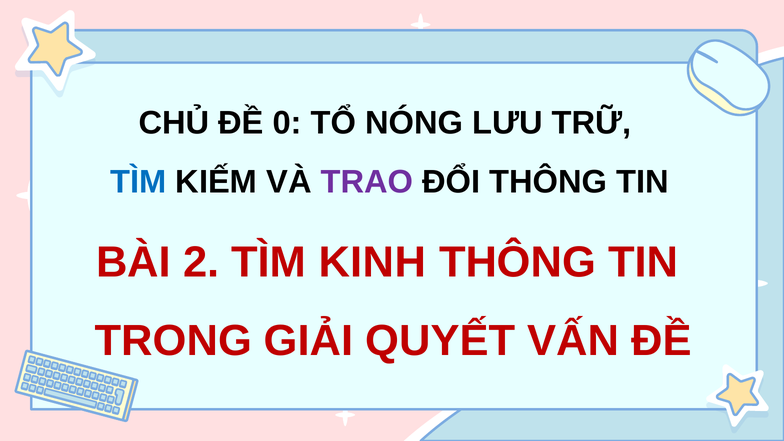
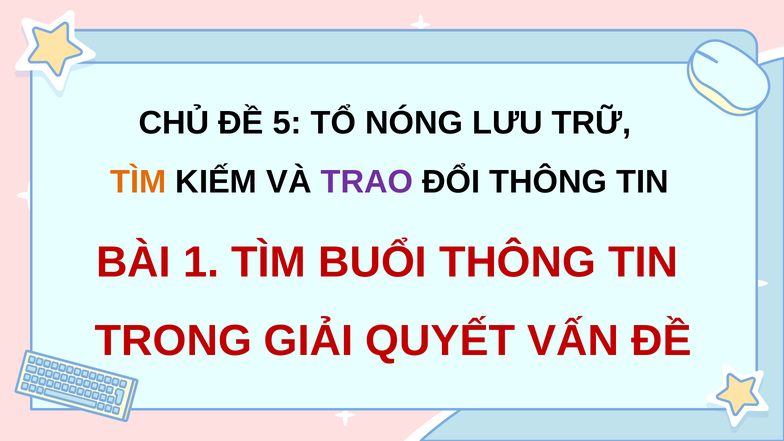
0: 0 -> 5
TÌM at (138, 182) colour: blue -> orange
2: 2 -> 1
KINH: KINH -> BUỔI
